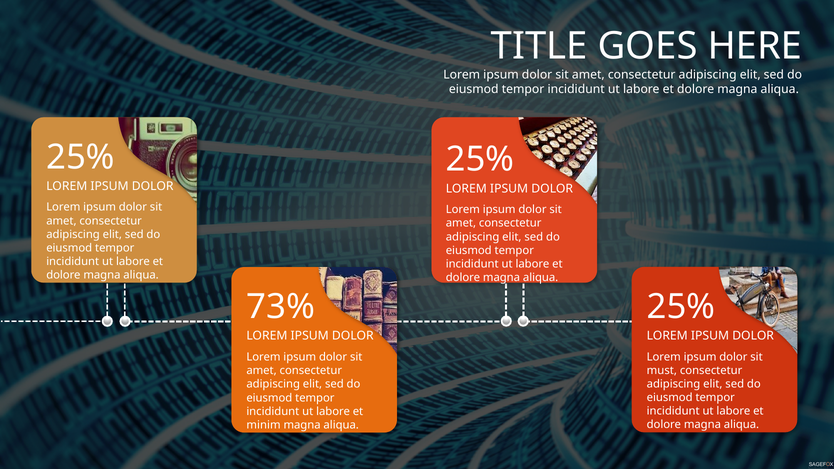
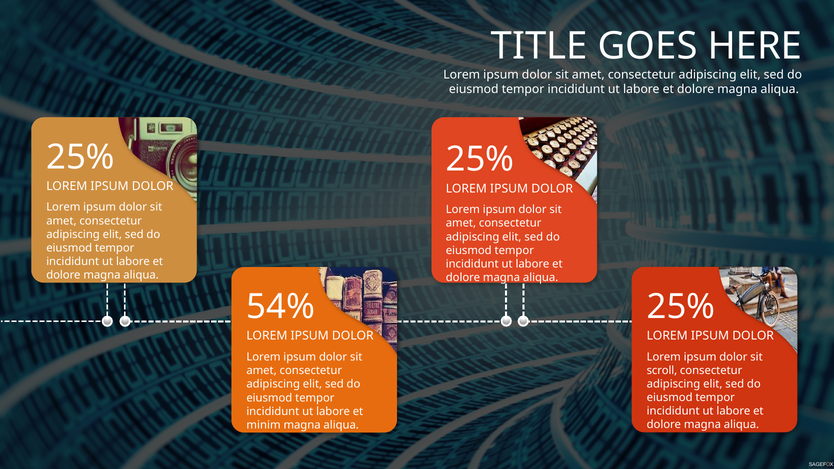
73%: 73% -> 54%
must: must -> scroll
